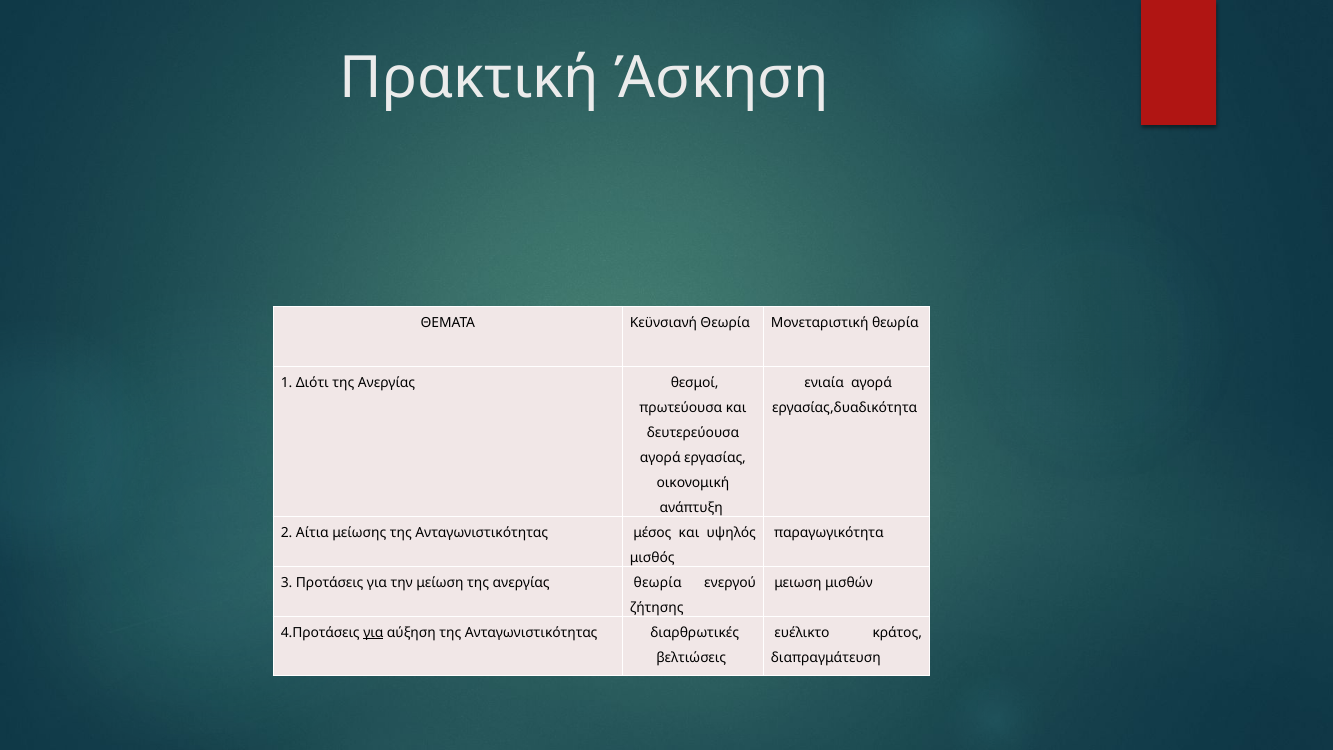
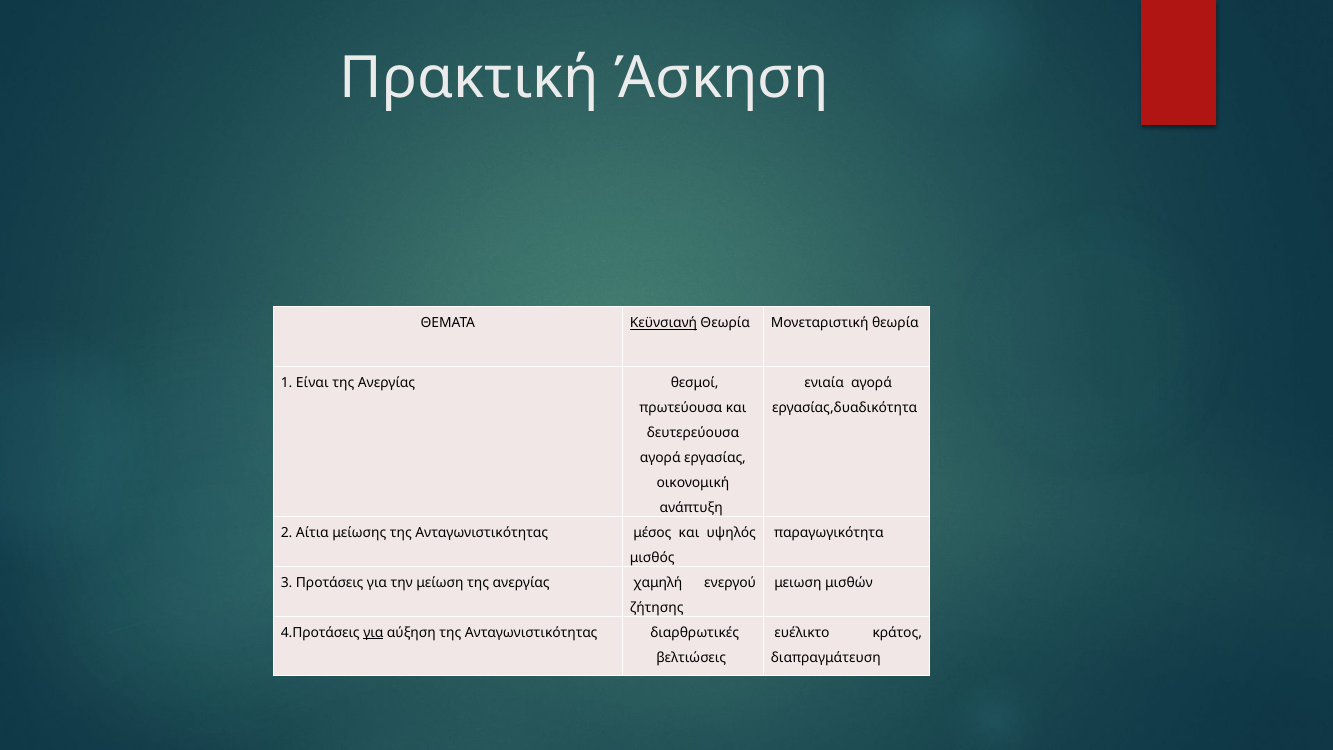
Κεϋνσιανή underline: none -> present
Διότι: Διότι -> Είναι
ανεργίας θεωρία: θεωρία -> χαμηλή
